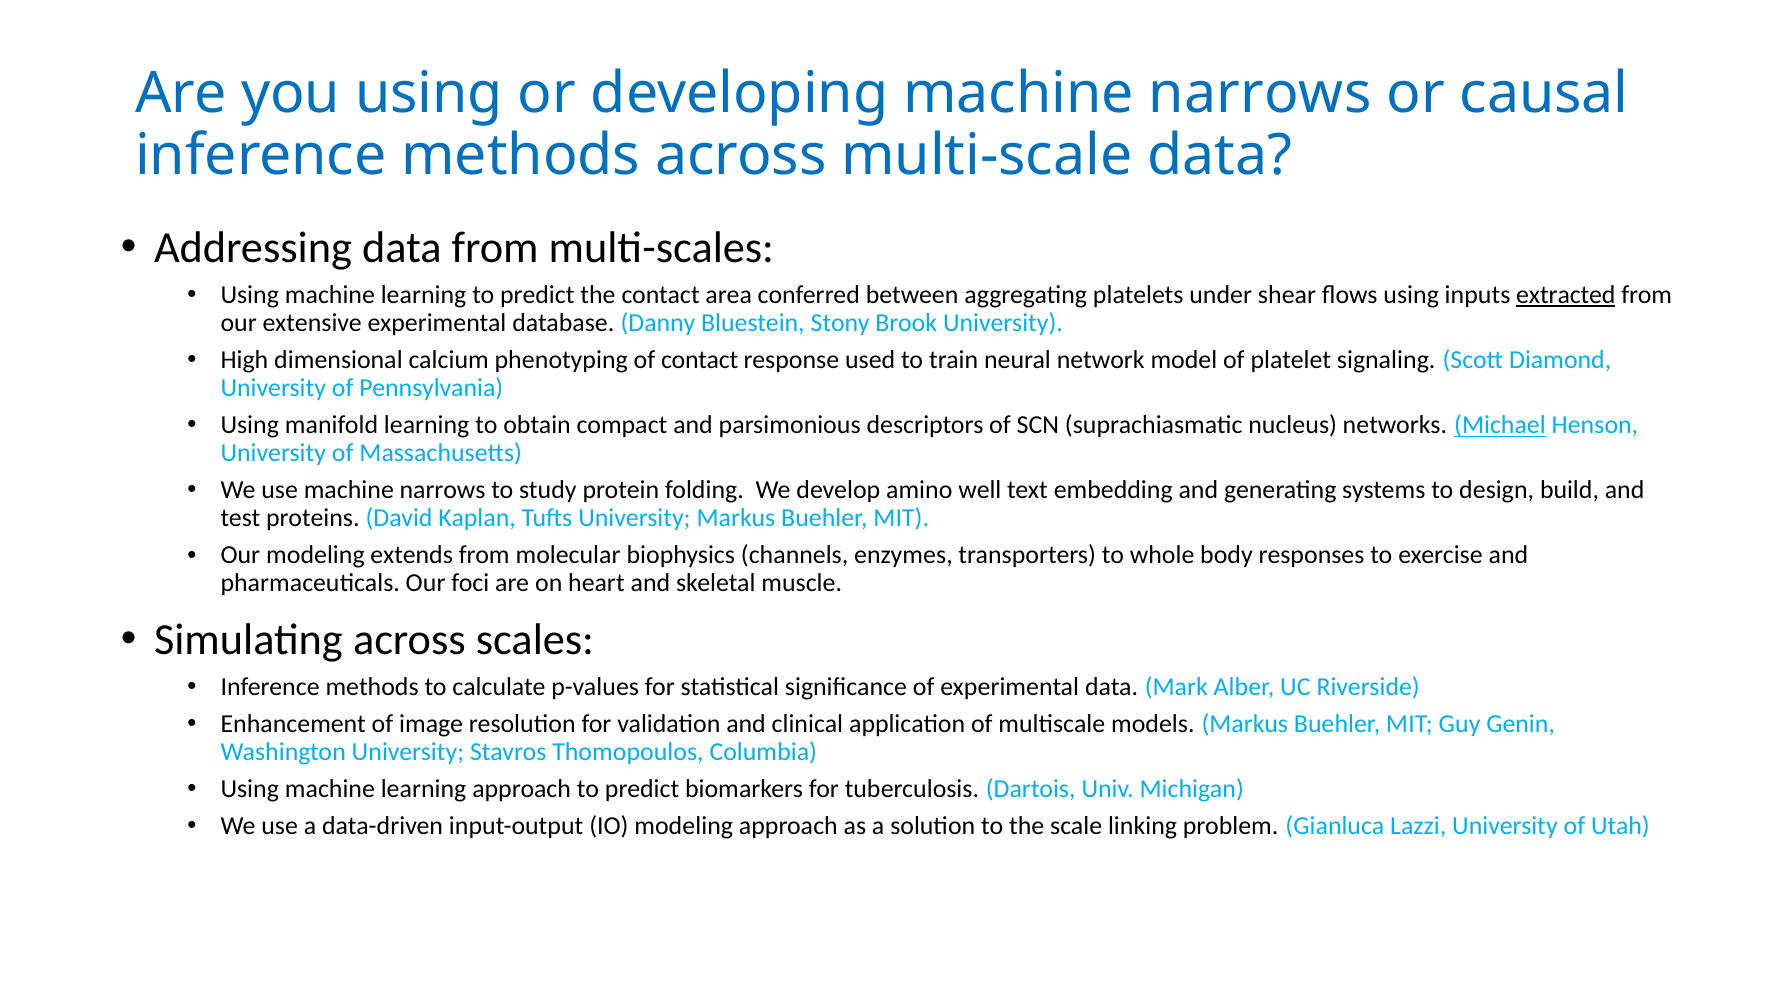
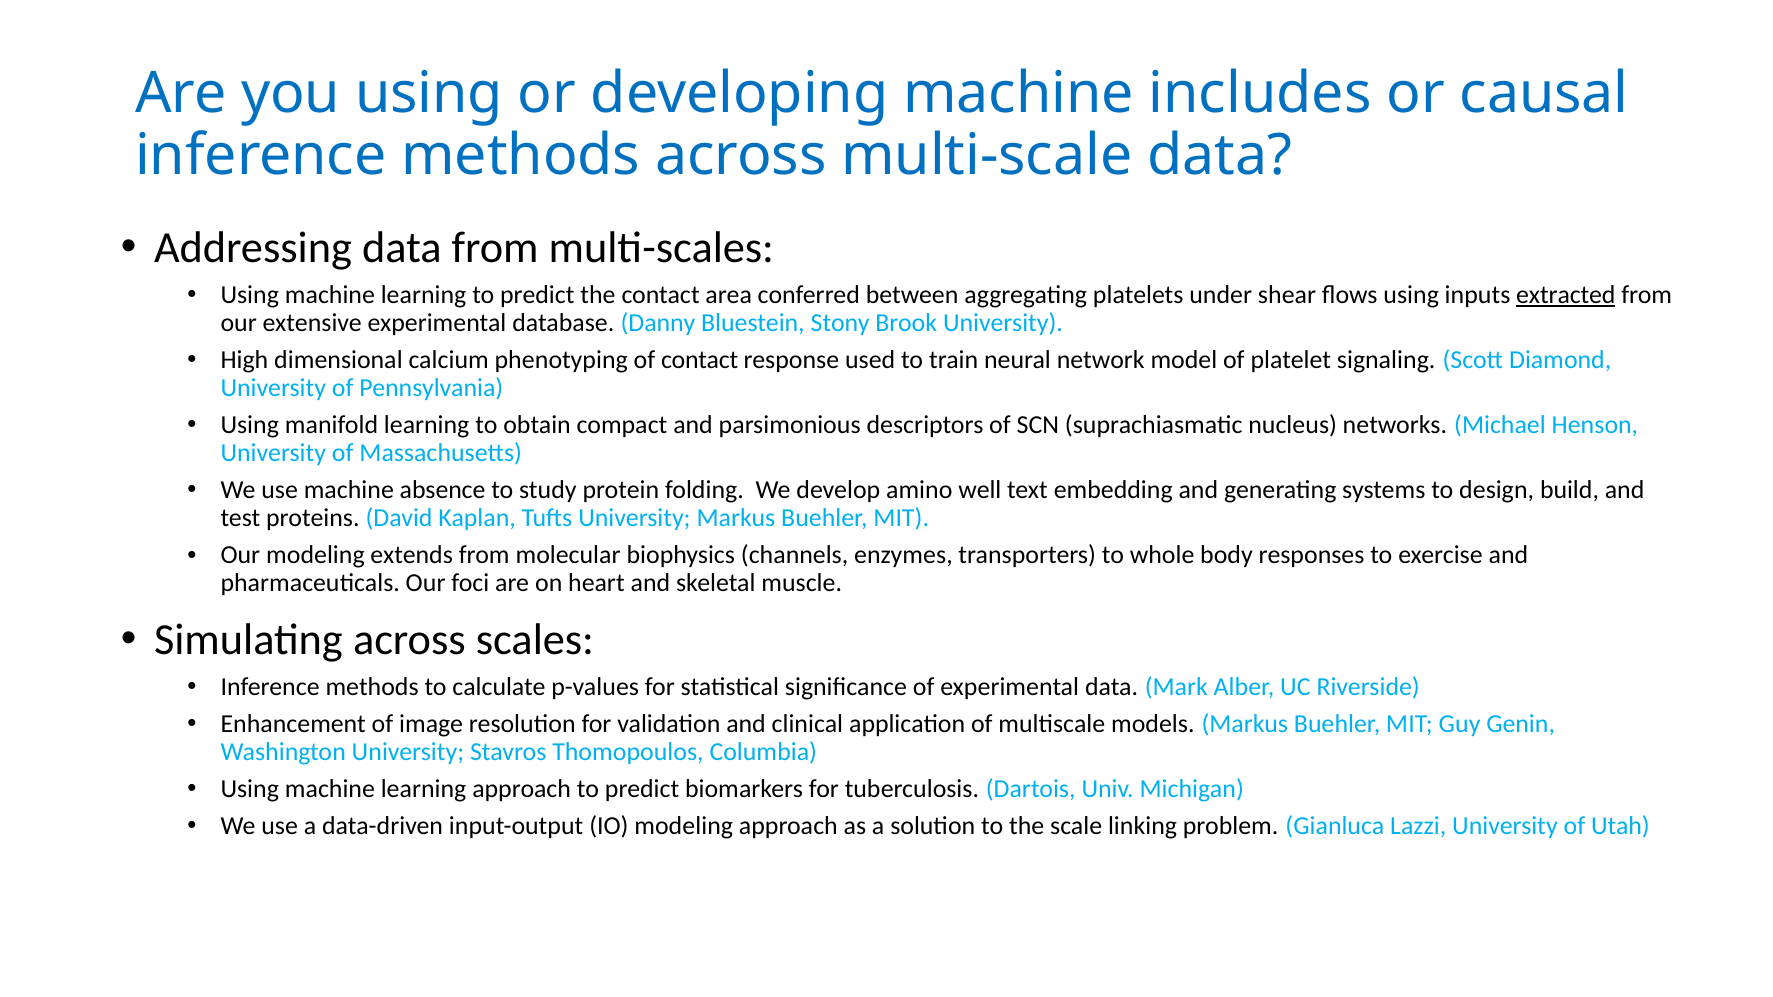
developing machine narrows: narrows -> includes
Michael underline: present -> none
use machine narrows: narrows -> absence
